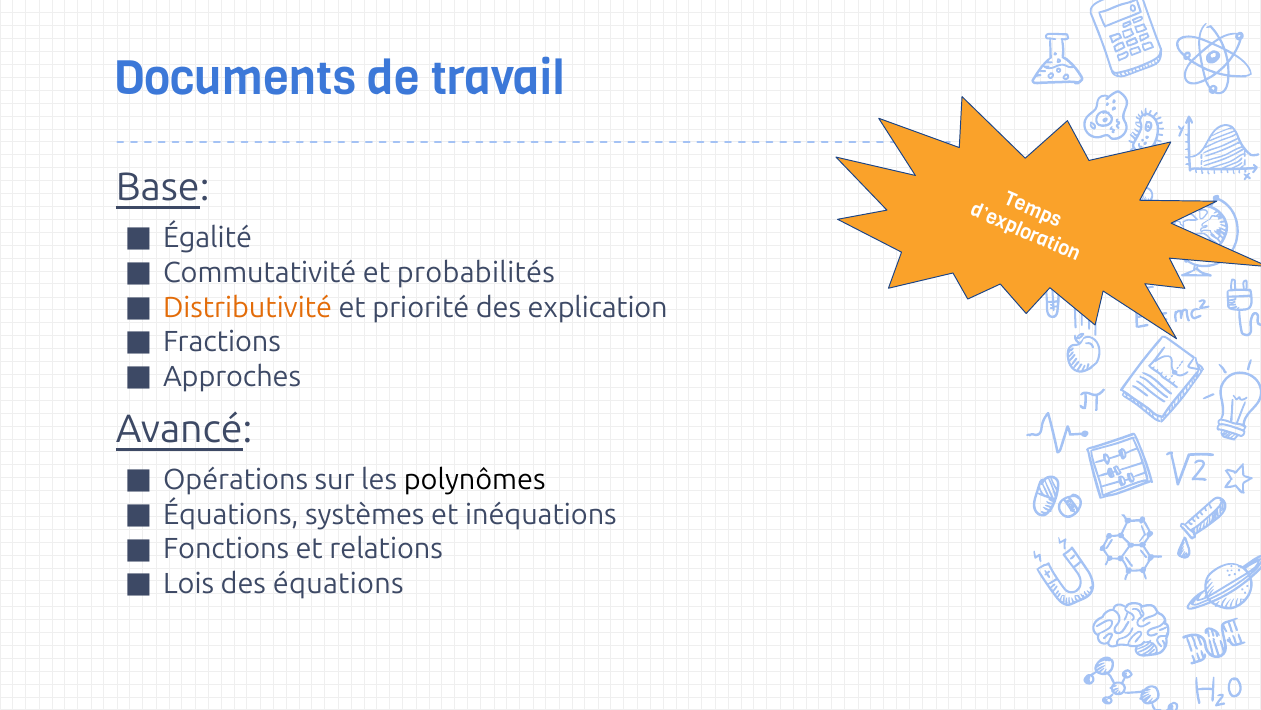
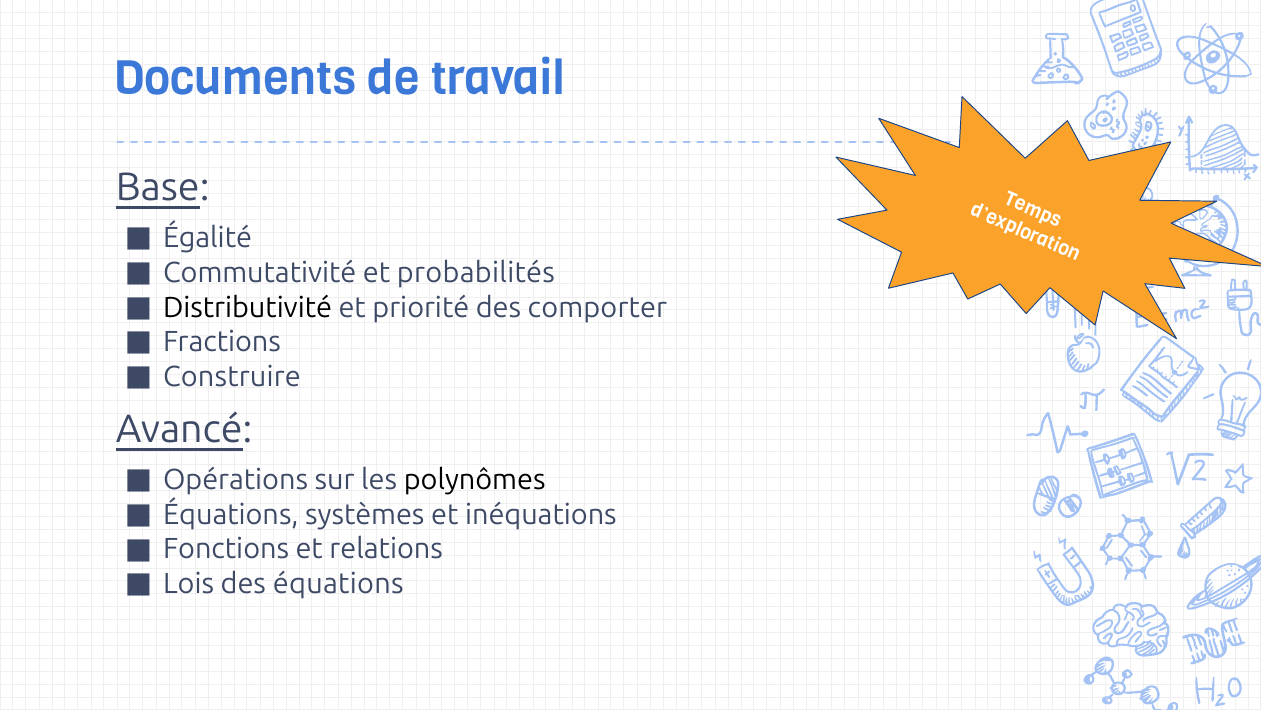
Distributivité colour: orange -> black
explication: explication -> comporter
Approches: Approches -> Construire
